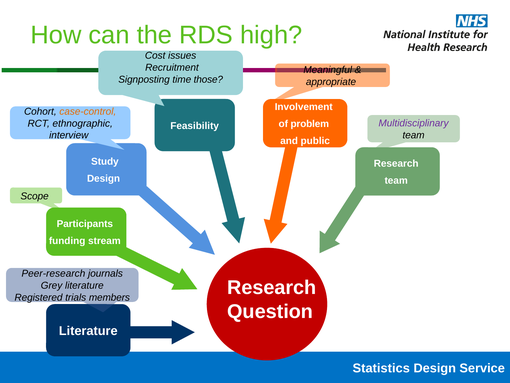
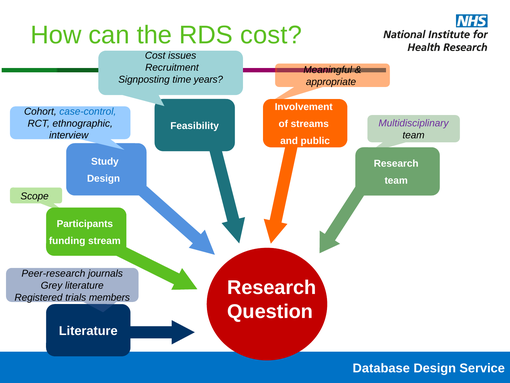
RDS high: high -> cost
those: those -> years
case-control colour: orange -> blue
problem: problem -> streams
Statistics: Statistics -> Database
